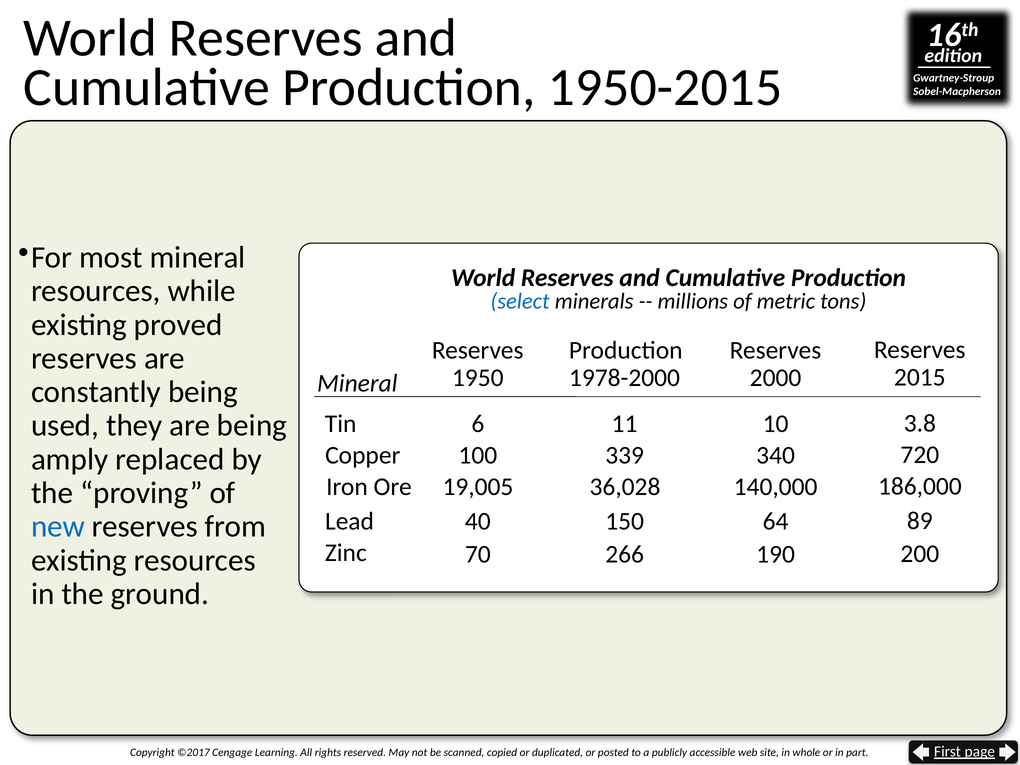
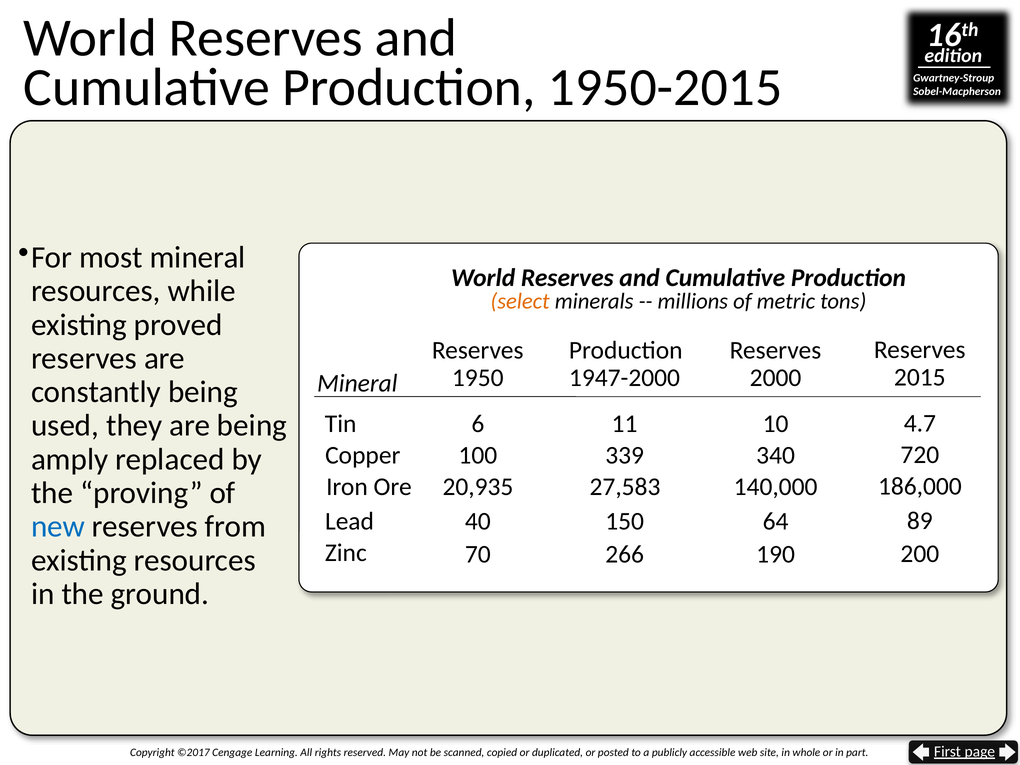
select colour: blue -> orange
1978-2000: 1978-2000 -> 1947-2000
3.8: 3.8 -> 4.7
19,005: 19,005 -> 20,935
36,028: 36,028 -> 27,583
